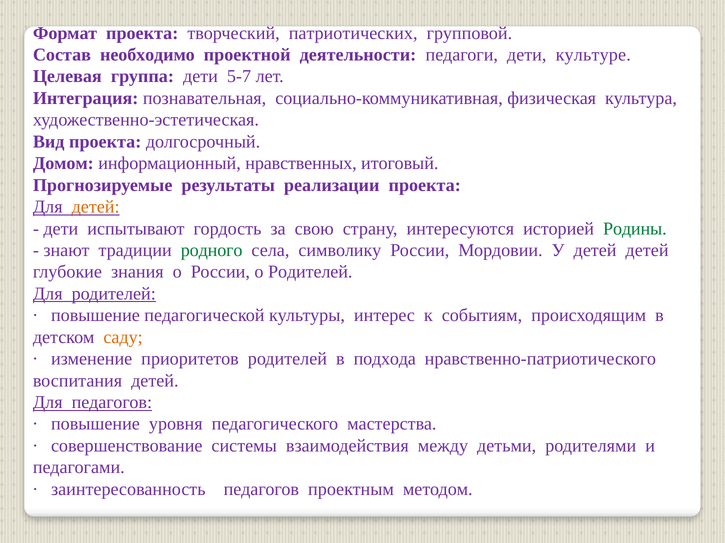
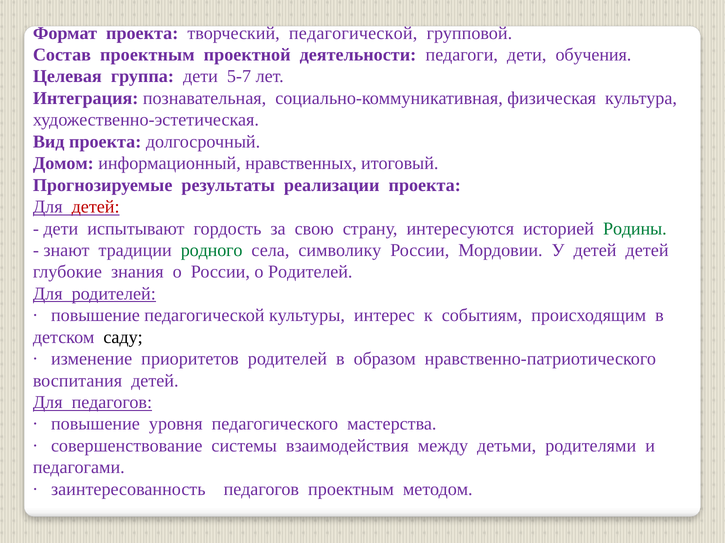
творческий патриотических: патриотических -> педагогической
Состав необходимо: необходимо -> проектным
культуре: культуре -> обучения
детей at (96, 207) colour: orange -> red
саду colour: orange -> black
подхода: подхода -> образом
